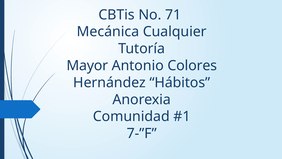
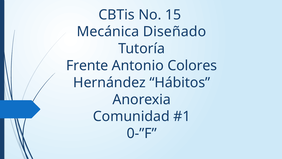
71: 71 -> 15
Cualquier: Cualquier -> Diseñado
Mayor: Mayor -> Frente
7-”F: 7-”F -> 0-”F
